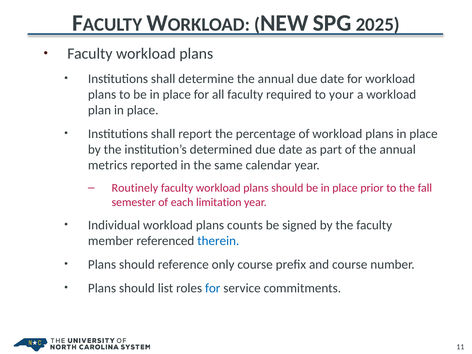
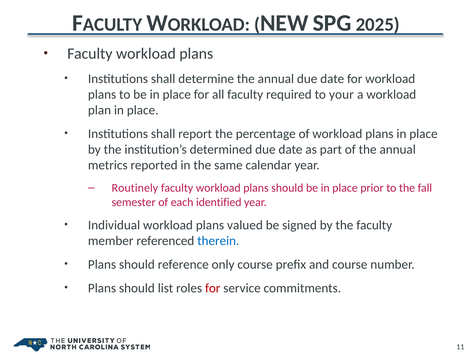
limitation: limitation -> identified
counts: counts -> valued
for at (213, 288) colour: blue -> red
